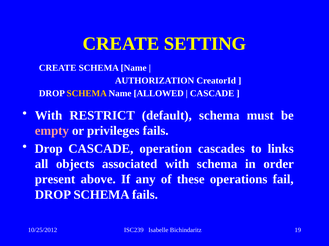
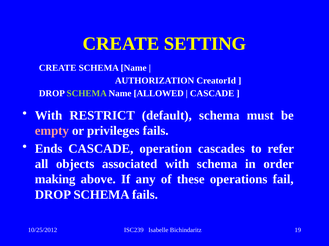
SCHEMA at (87, 94) colour: yellow -> light green
Drop at (49, 149): Drop -> Ends
links: links -> refer
present: present -> making
